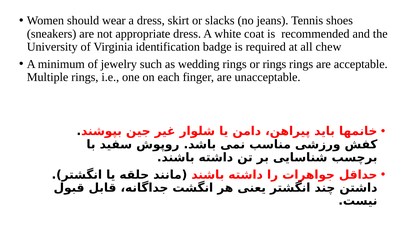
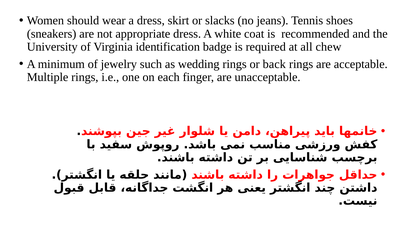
or rings: rings -> back
